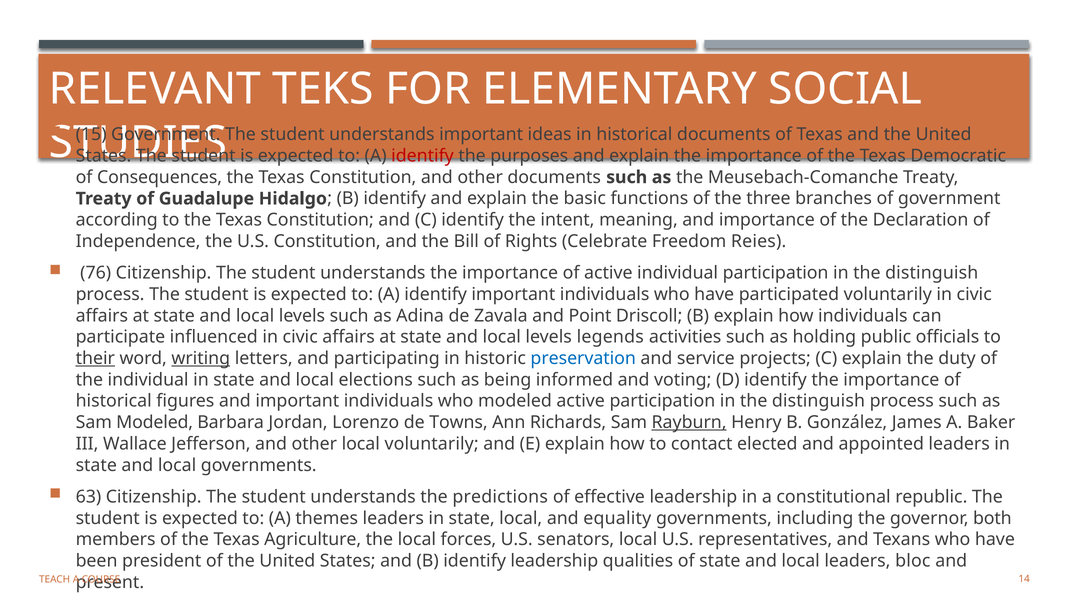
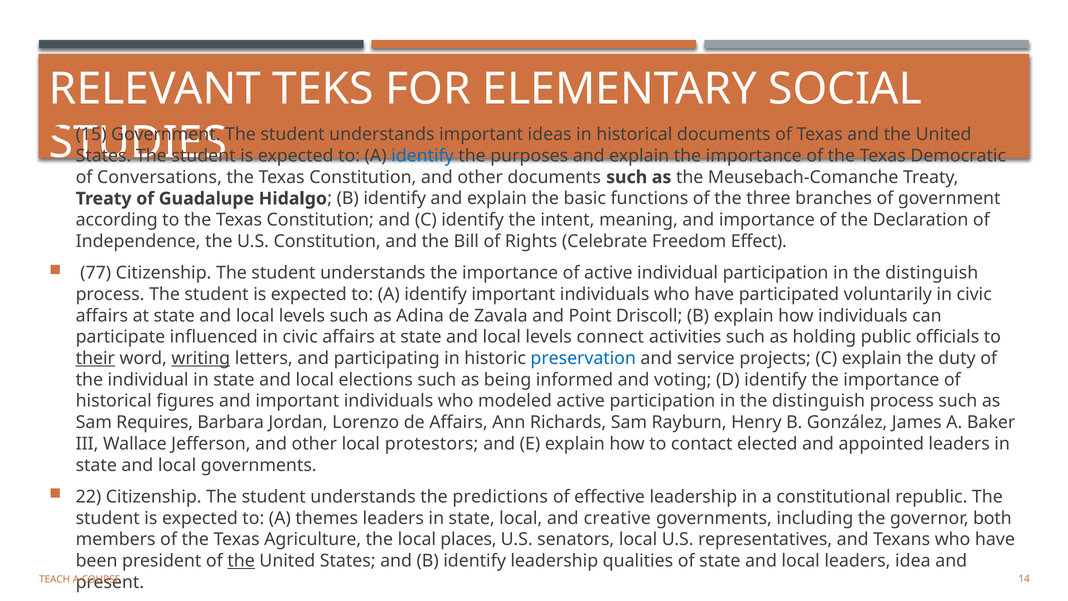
identify at (423, 156) colour: red -> blue
Consequences: Consequences -> Conversations
Reies: Reies -> Effect
76: 76 -> 77
legends: legends -> connect
Sam Modeled: Modeled -> Requires
de Towns: Towns -> Affairs
Rayburn underline: present -> none
local voluntarily: voluntarily -> protestors
63: 63 -> 22
equality: equality -> creative
forces: forces -> places
the at (241, 561) underline: none -> present
bloc: bloc -> idea
